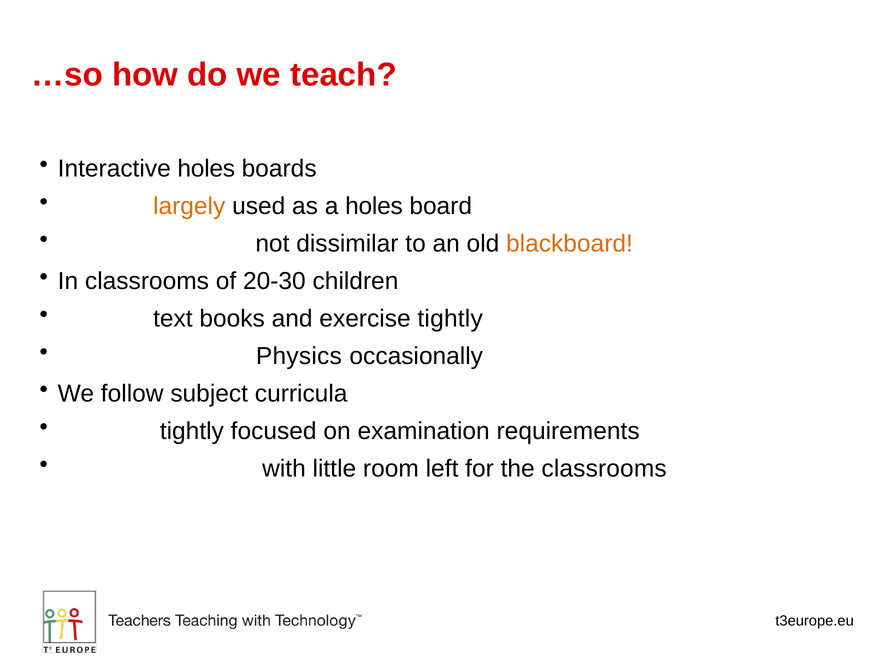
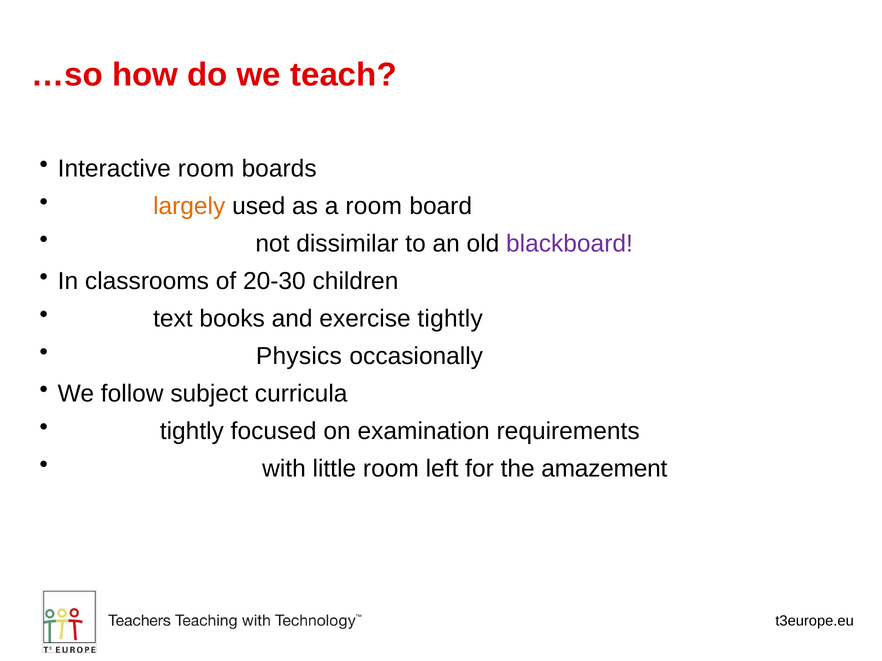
Interactive holes: holes -> room
a holes: holes -> room
blackboard colour: orange -> purple
the classrooms: classrooms -> amazement
